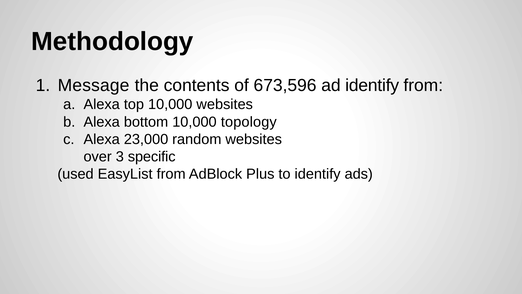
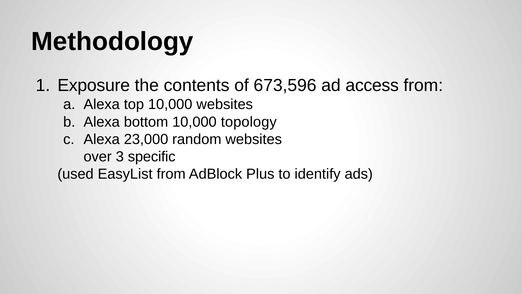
Message: Message -> Exposure
ad identify: identify -> access
